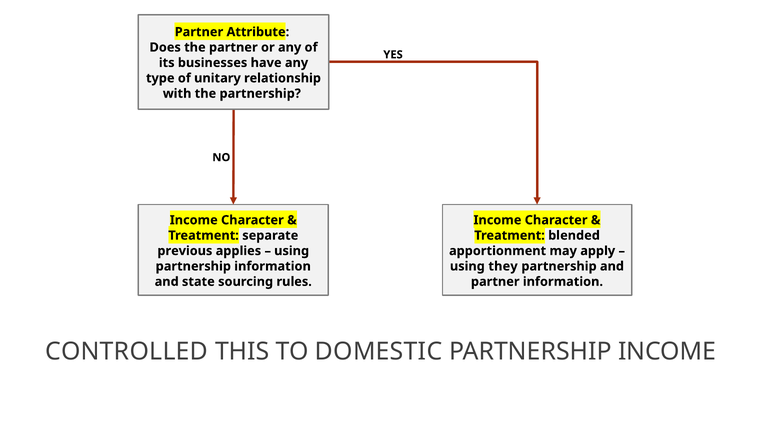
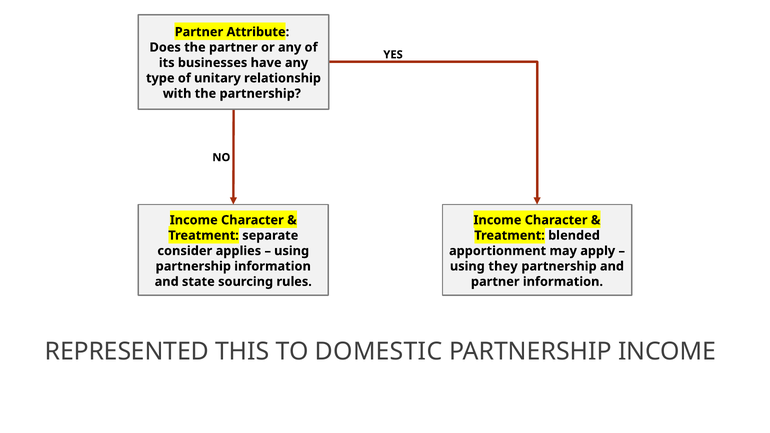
previous: previous -> consider
CONTROLLED: CONTROLLED -> REPRESENTED
